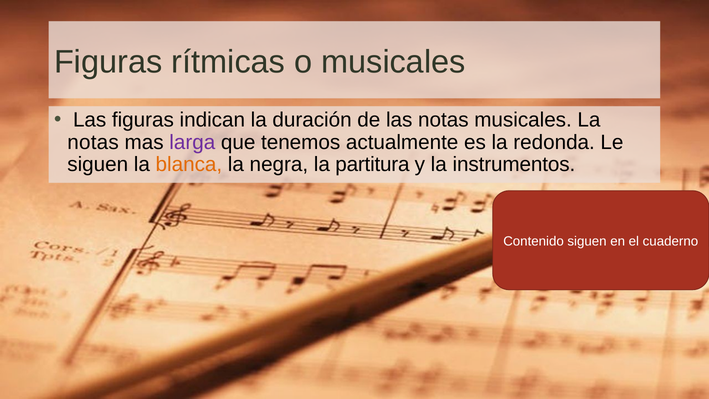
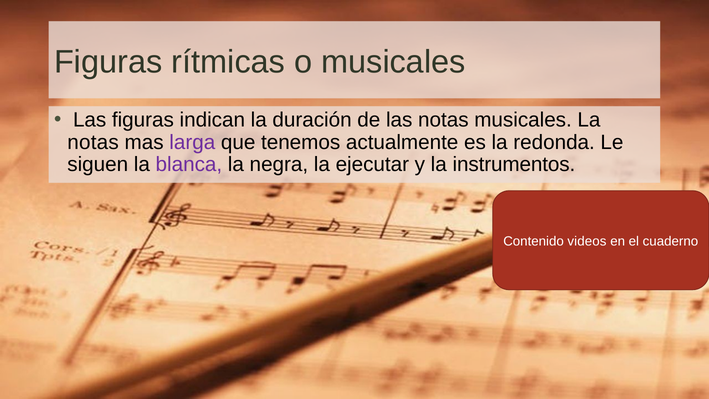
blanca colour: orange -> purple
partitura: partitura -> ejecutar
Contenido siguen: siguen -> videos
